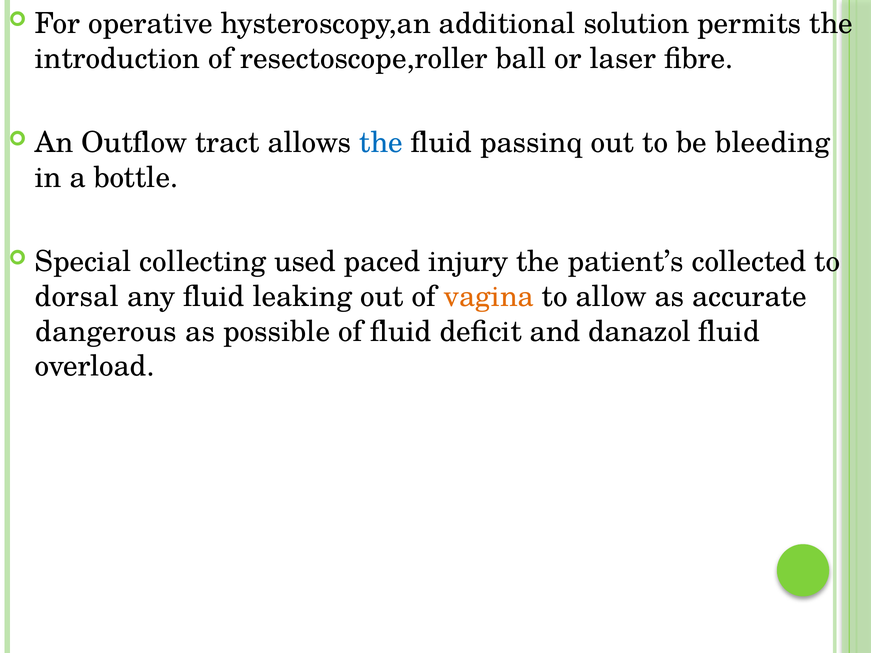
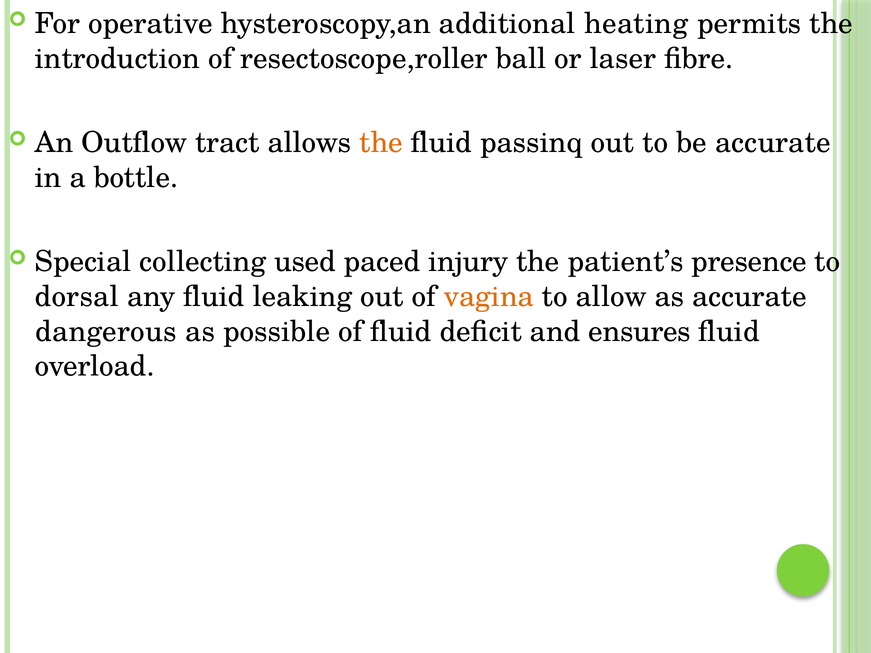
solution: solution -> heating
the at (381, 143) colour: blue -> orange
be bleeding: bleeding -> accurate
collected: collected -> presence
danazol: danazol -> ensures
